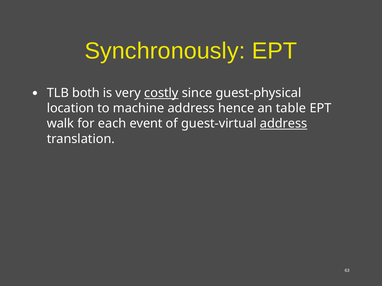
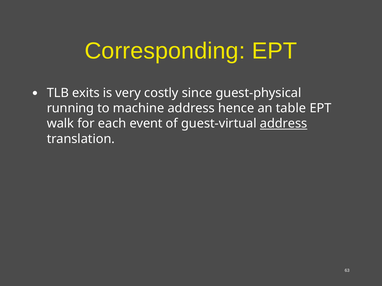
Synchronously: Synchronously -> Corresponding
both: both -> exits
costly underline: present -> none
location: location -> running
